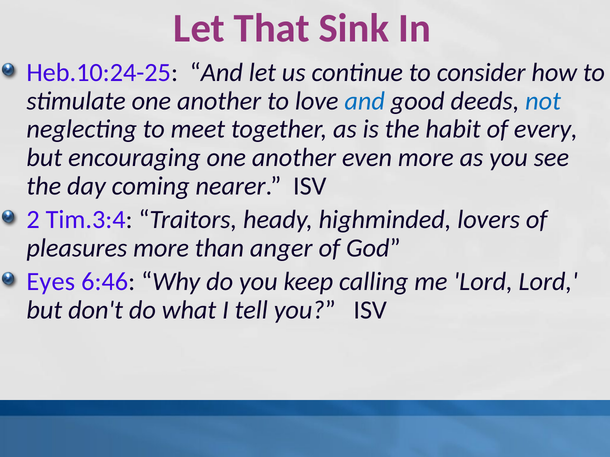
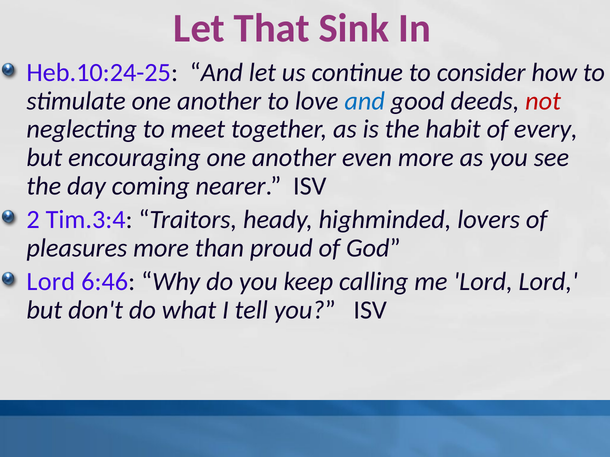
not colour: blue -> red
anger: anger -> proud
Eyes at (51, 282): Eyes -> Lord
